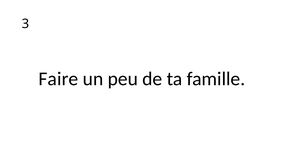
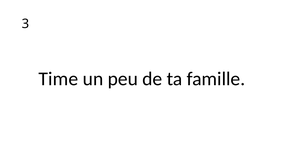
Faire: Faire -> Time
